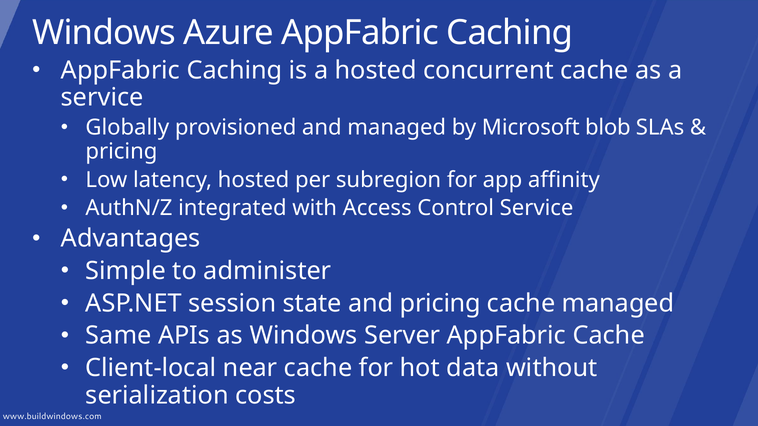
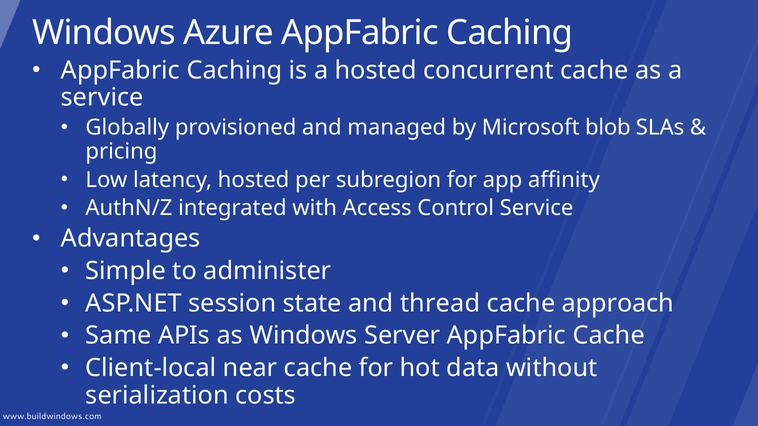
and pricing: pricing -> thread
cache managed: managed -> approach
